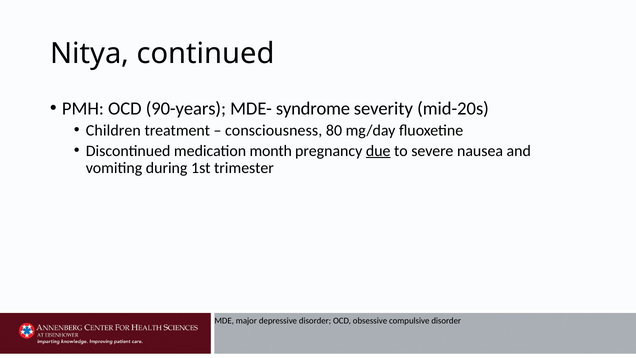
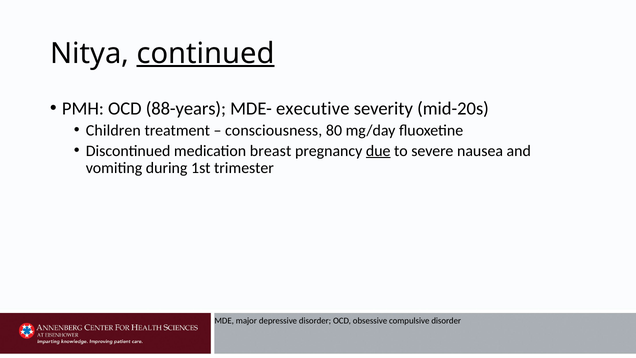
continued underline: none -> present
90-years: 90-years -> 88-years
syndrome: syndrome -> executive
month: month -> breast
